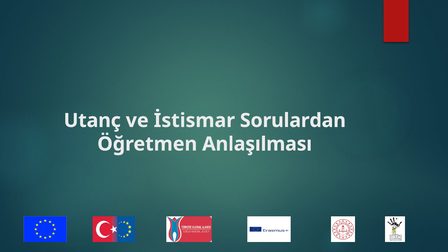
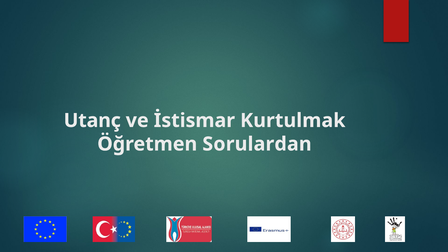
Sorulardan: Sorulardan -> Kurtulmak
Anlaşılması: Anlaşılması -> Sorulardan
